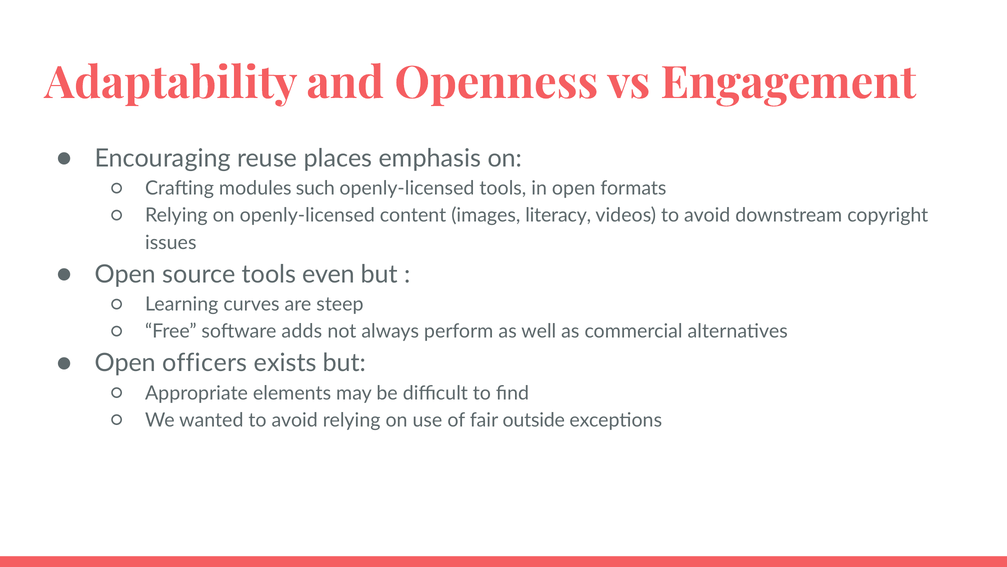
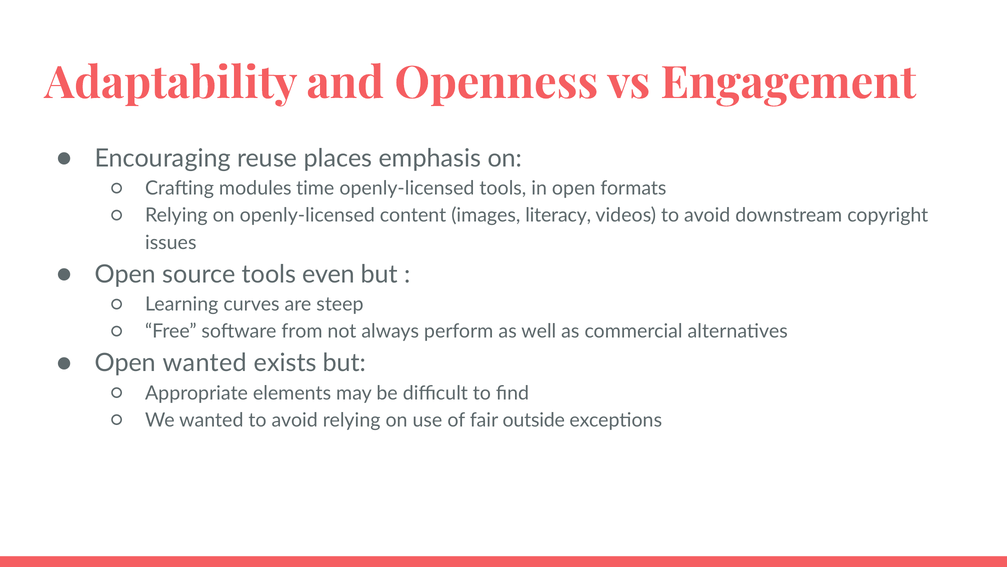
such: such -> time
adds: adds -> from
Open officers: officers -> wanted
